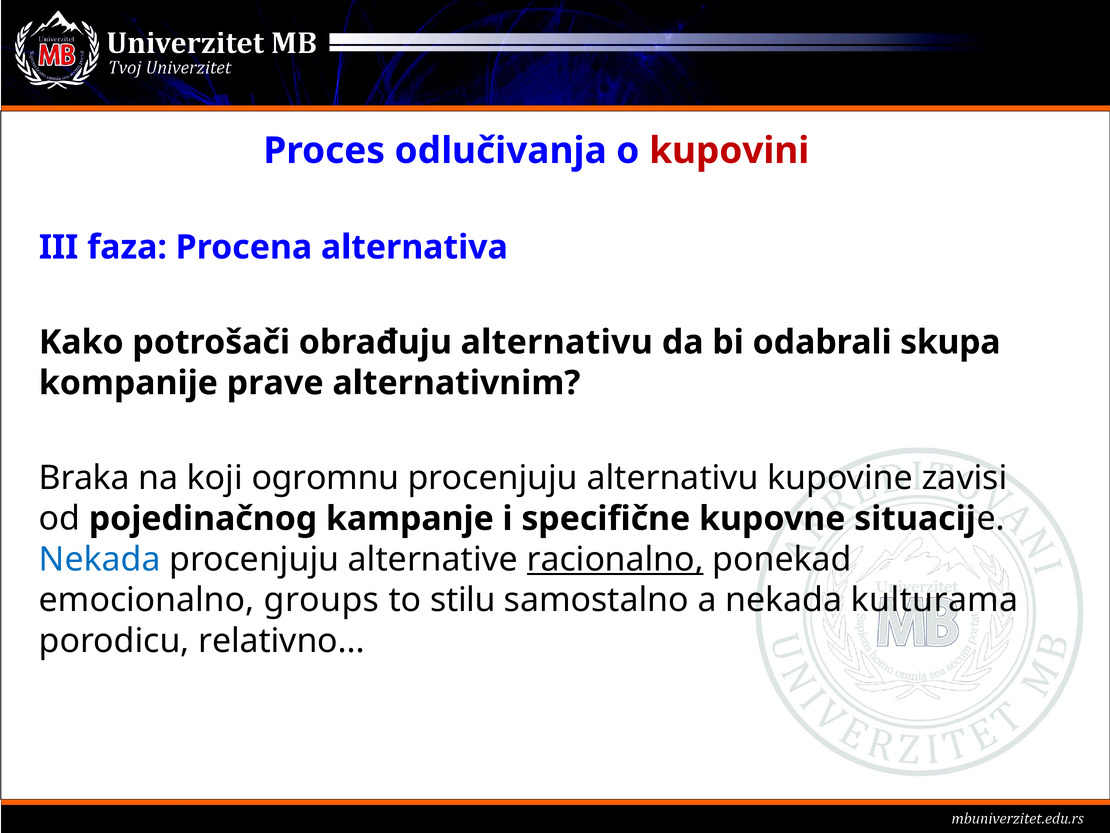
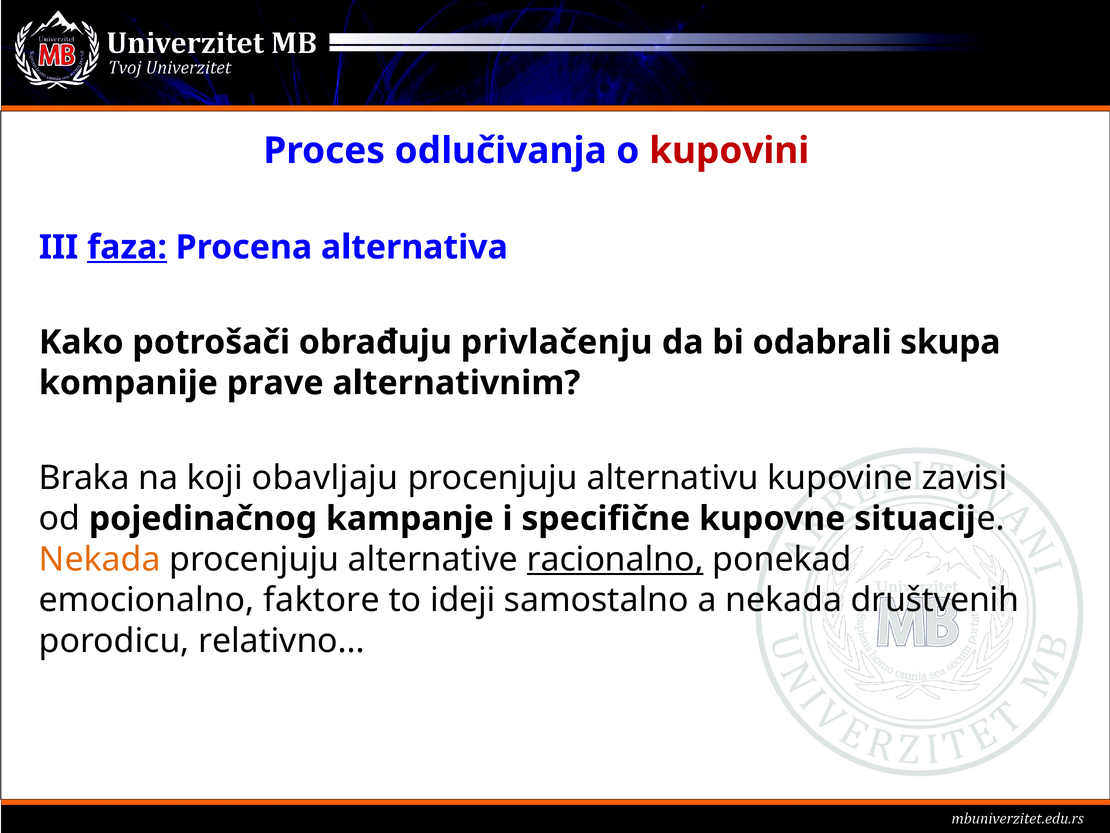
faza underline: none -> present
obrađuju alternativu: alternativu -> privlačenju
ogromnu: ogromnu -> obavljaju
Nekada at (100, 559) colour: blue -> orange
groups: groups -> faktore
stilu: stilu -> ideji
kulturama: kulturama -> društvenih
